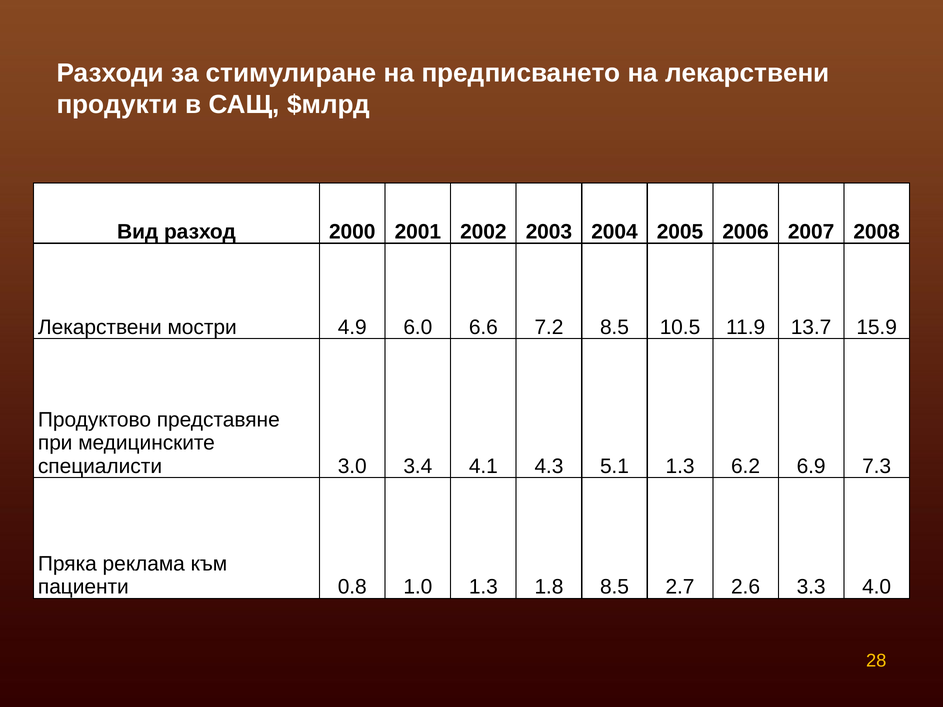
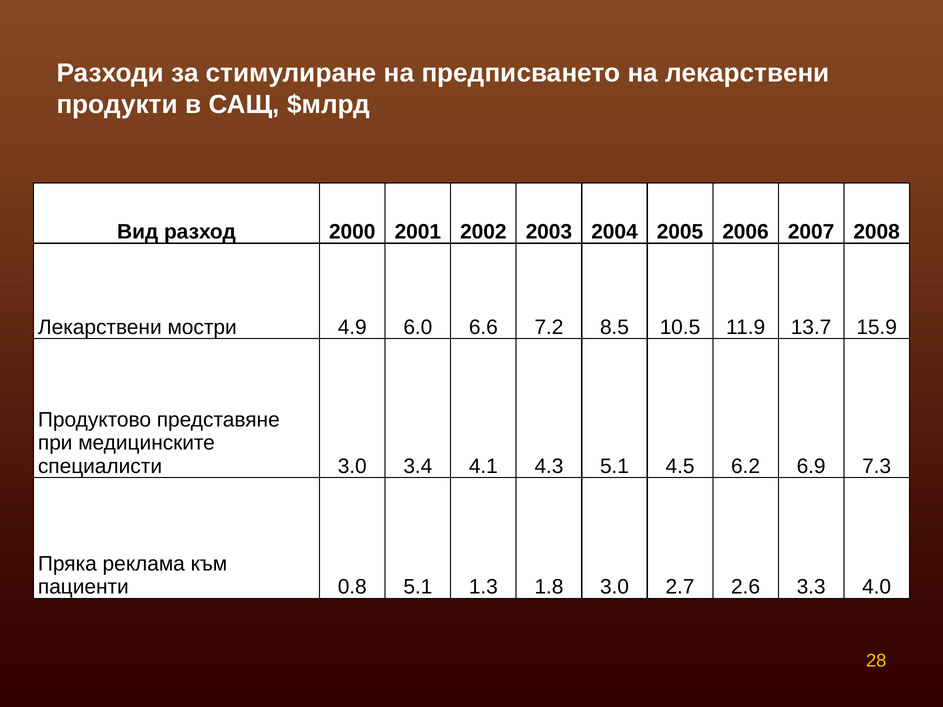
5.1 1.3: 1.3 -> 4.5
0.8 1.0: 1.0 -> 5.1
1.8 8.5: 8.5 -> 3.0
